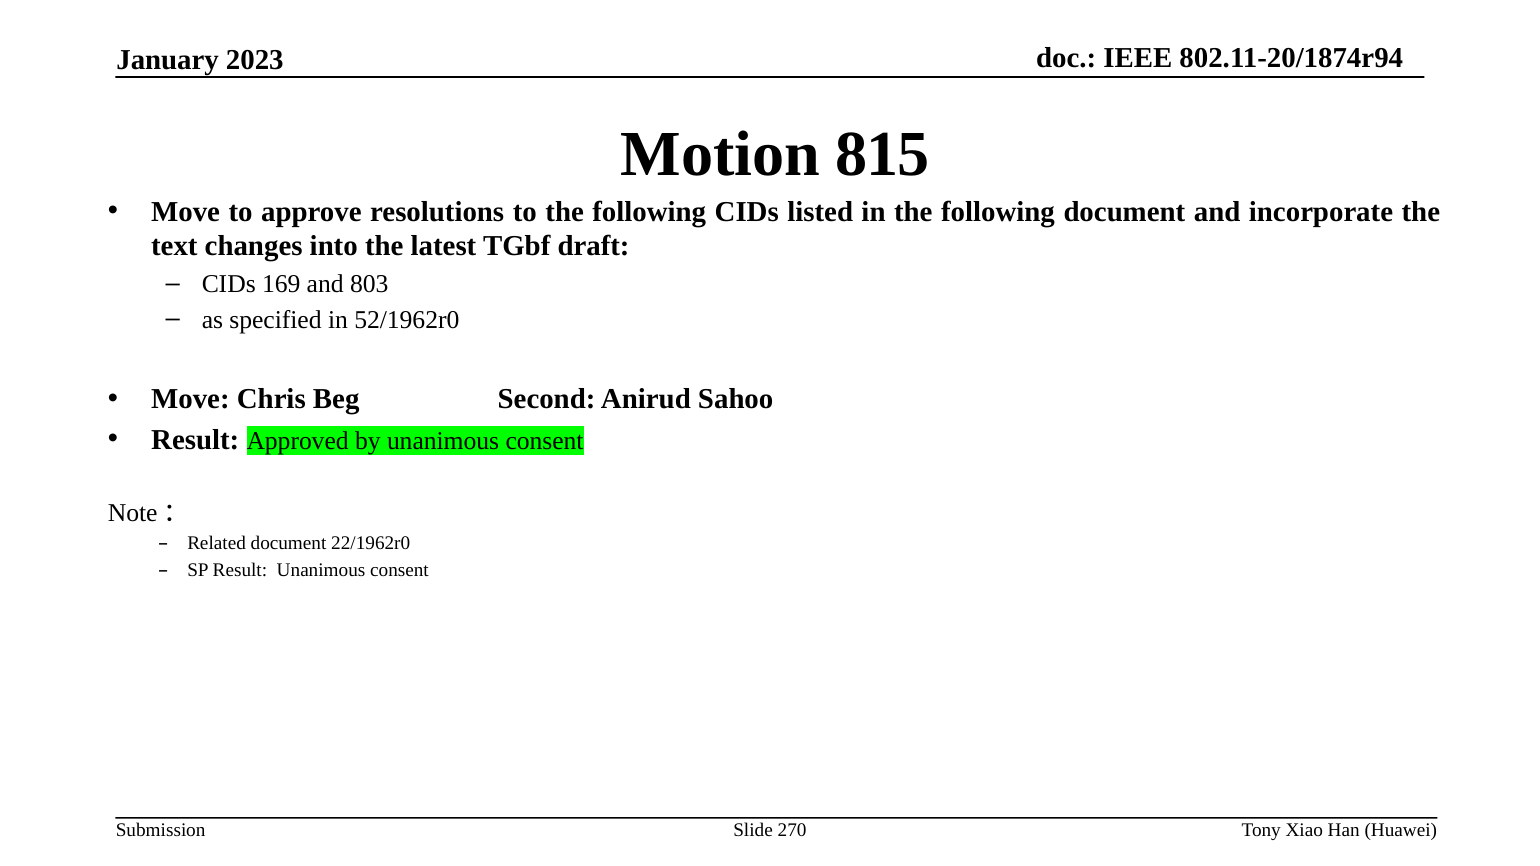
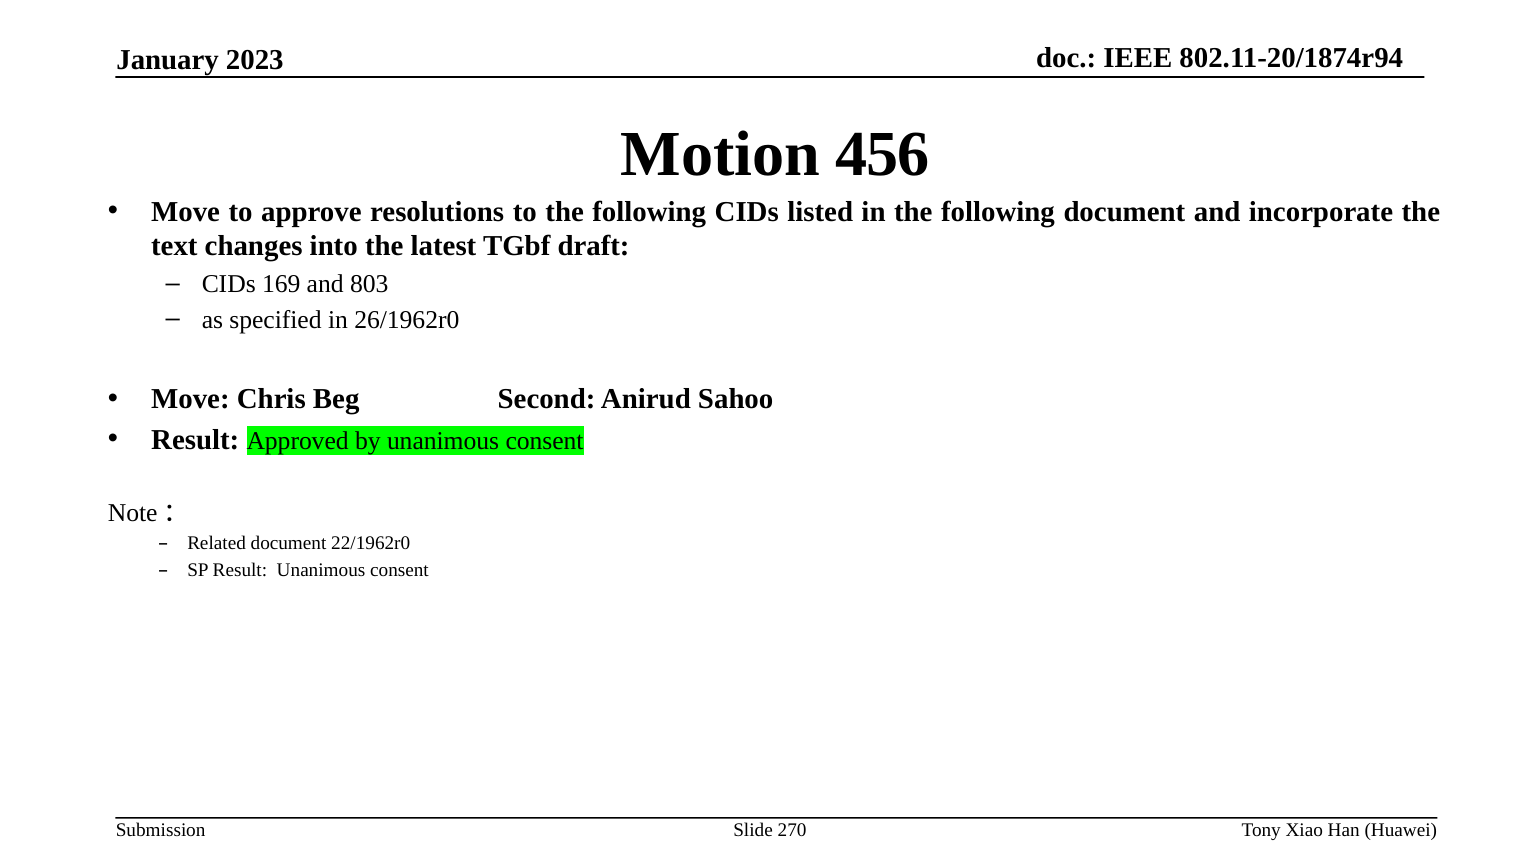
815: 815 -> 456
52/1962r0: 52/1962r0 -> 26/1962r0
